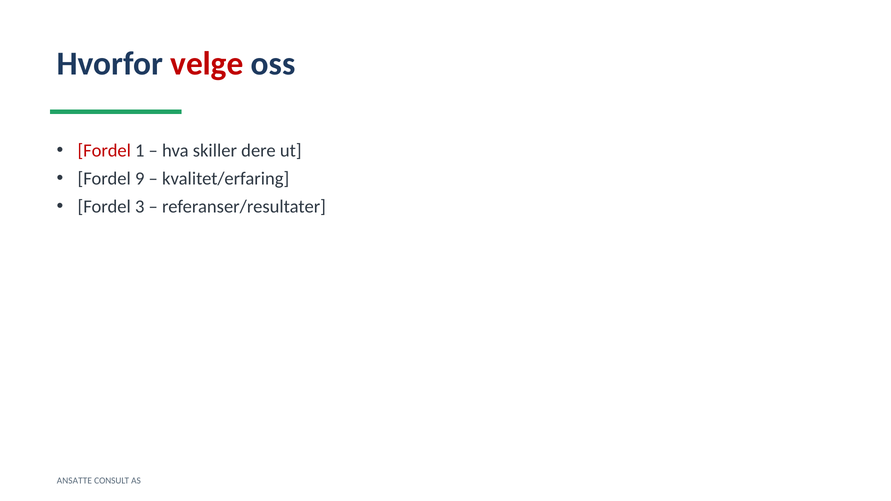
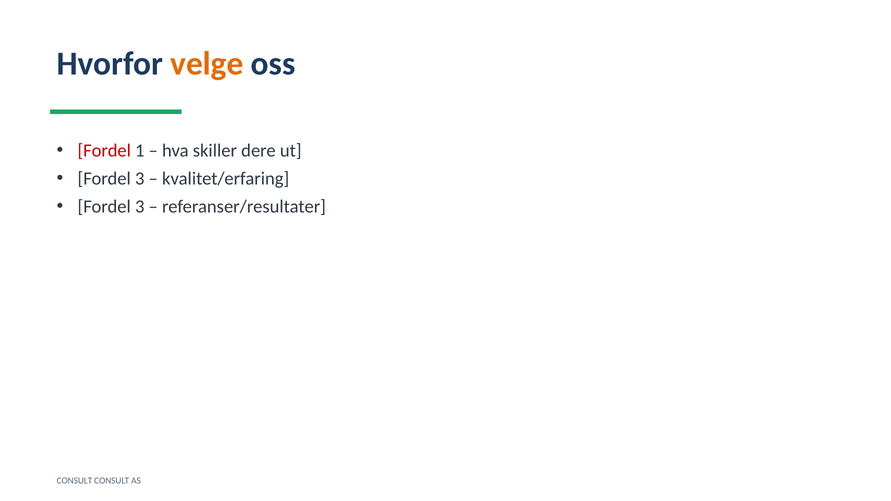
velge colour: red -> orange
9 at (140, 179): 9 -> 3
ANSATTE at (74, 481): ANSATTE -> CONSULT
